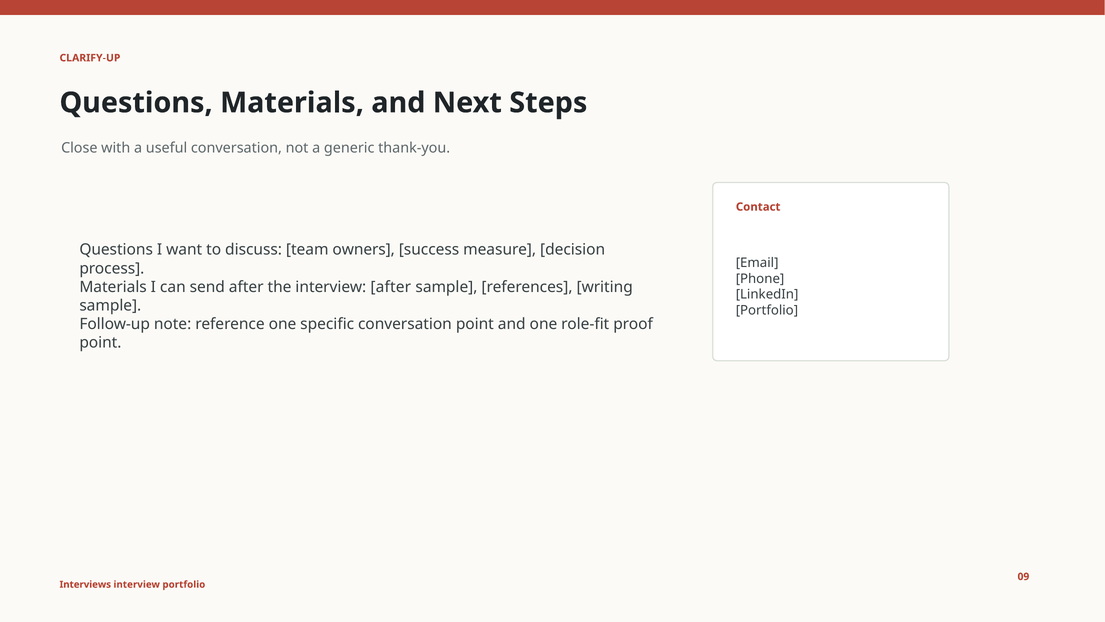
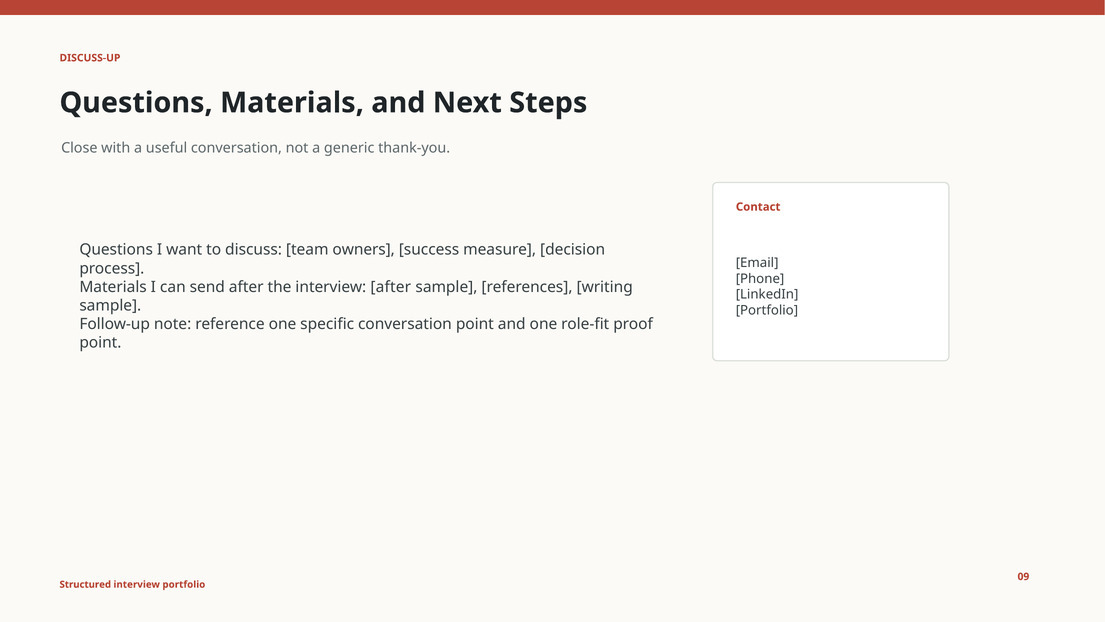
CLARIFY-UP: CLARIFY-UP -> DISCUSS-UP
Interviews: Interviews -> Structured
